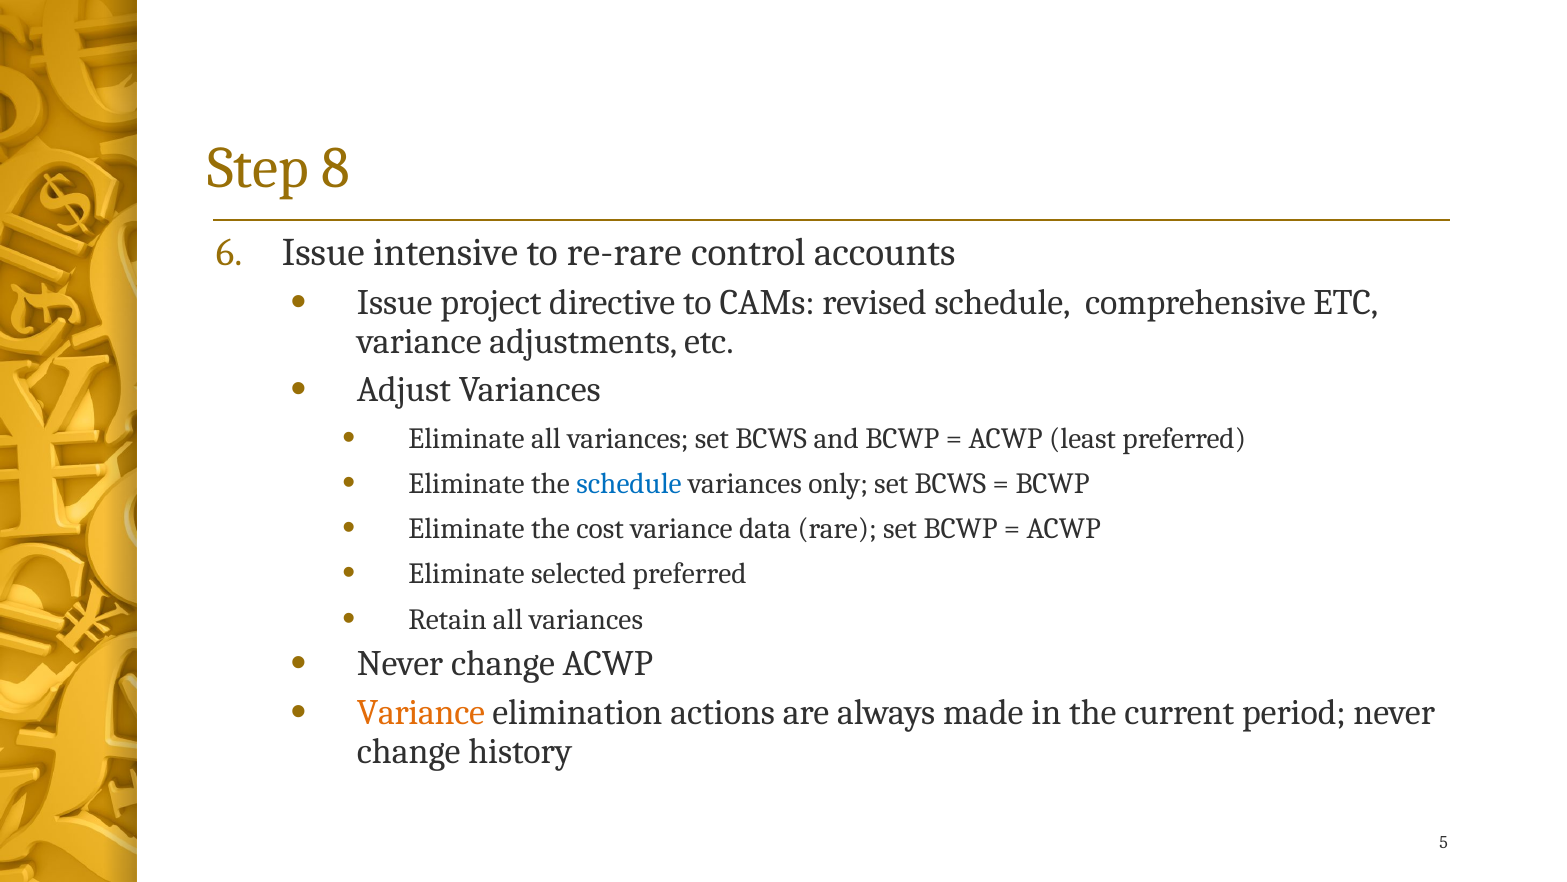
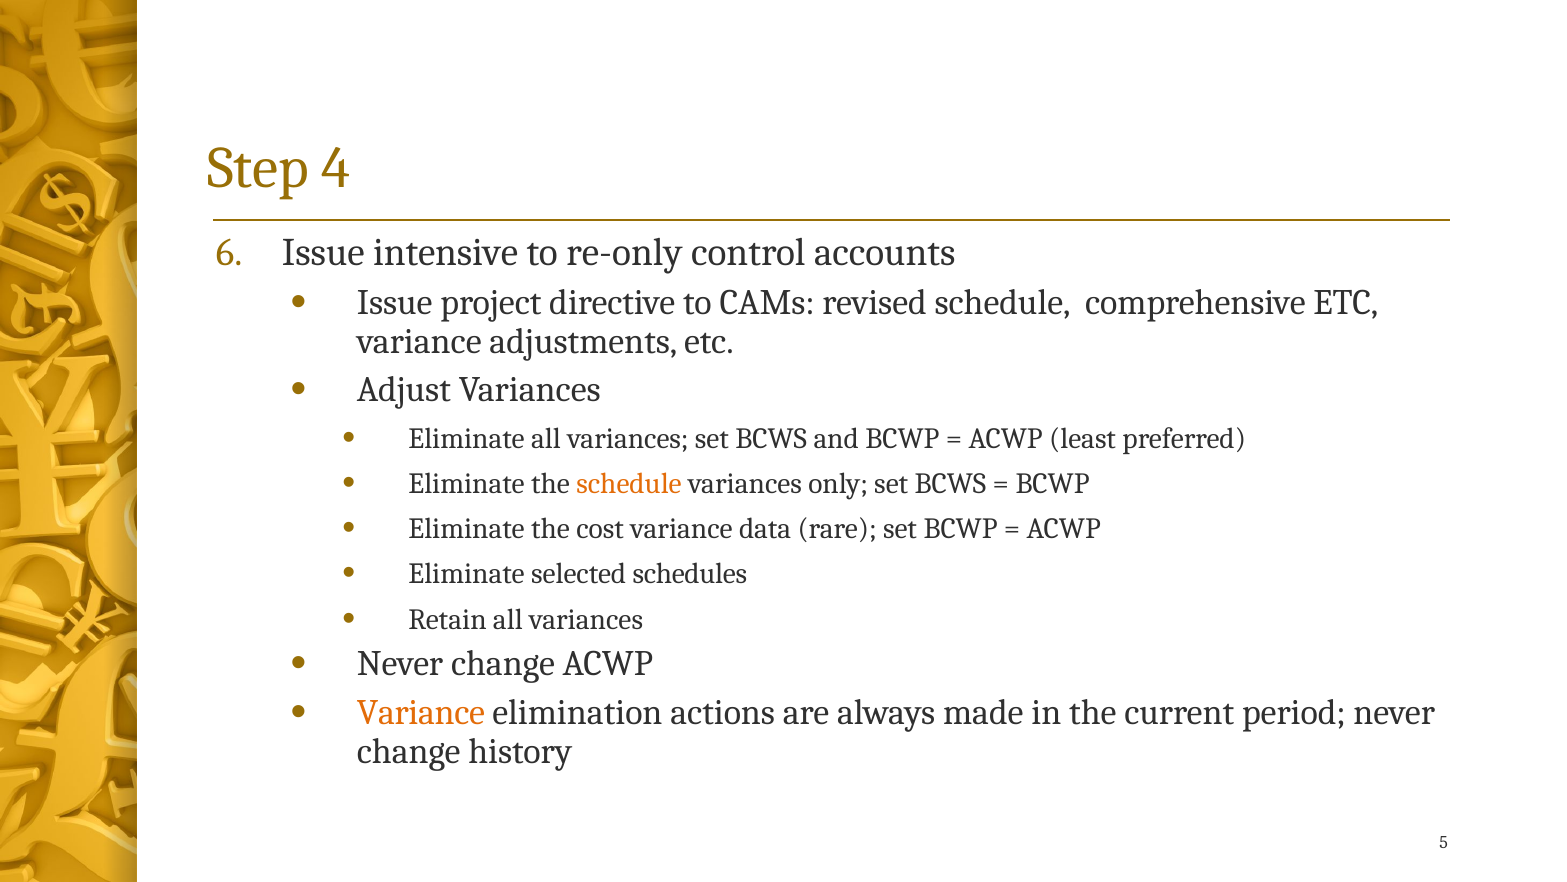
8: 8 -> 4
re-rare: re-rare -> re-only
schedule at (629, 484) colour: blue -> orange
selected preferred: preferred -> schedules
